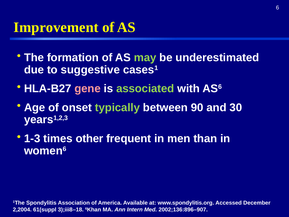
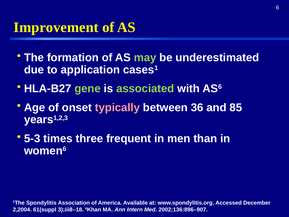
suggestive: suggestive -> application
gene colour: pink -> light green
typically colour: light green -> pink
90: 90 -> 36
30: 30 -> 85
1-3: 1-3 -> 5-3
other: other -> three
